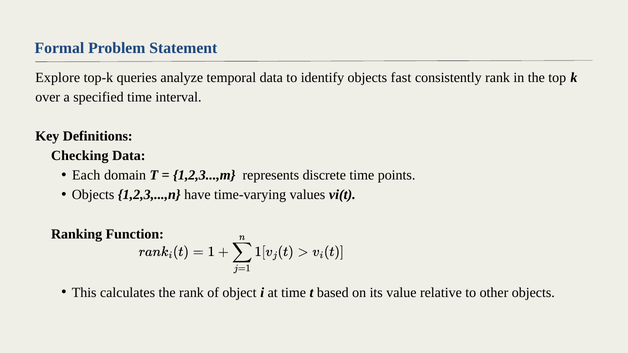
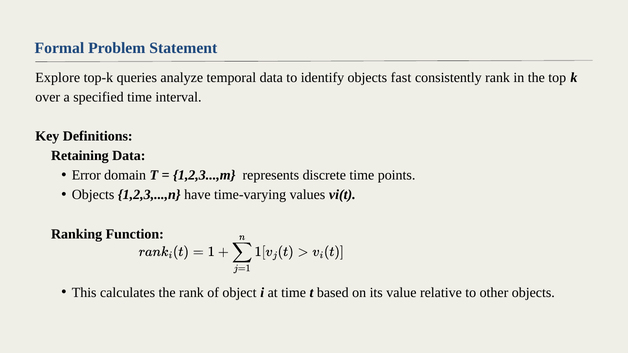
Checking: Checking -> Retaining
Each: Each -> Error
